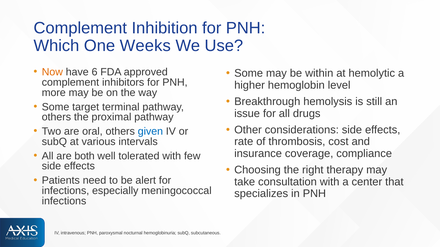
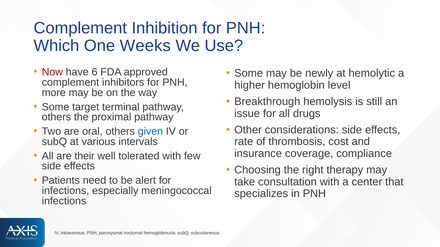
Now colour: orange -> red
within: within -> newly
both: both -> their
